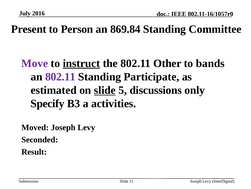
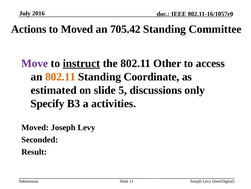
Present: Present -> Actions
to Person: Person -> Moved
869.84: 869.84 -> 705.42
bands: bands -> access
802.11 at (60, 77) colour: purple -> orange
Participate: Participate -> Coordinate
slide at (105, 90) underline: present -> none
